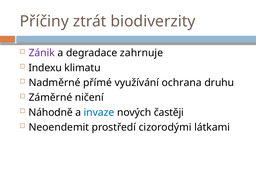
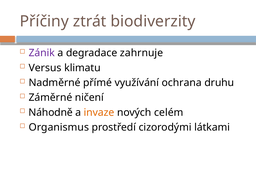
Indexu: Indexu -> Versus
invaze colour: blue -> orange
častěji: častěji -> celém
Neoendemit: Neoendemit -> Organismus
